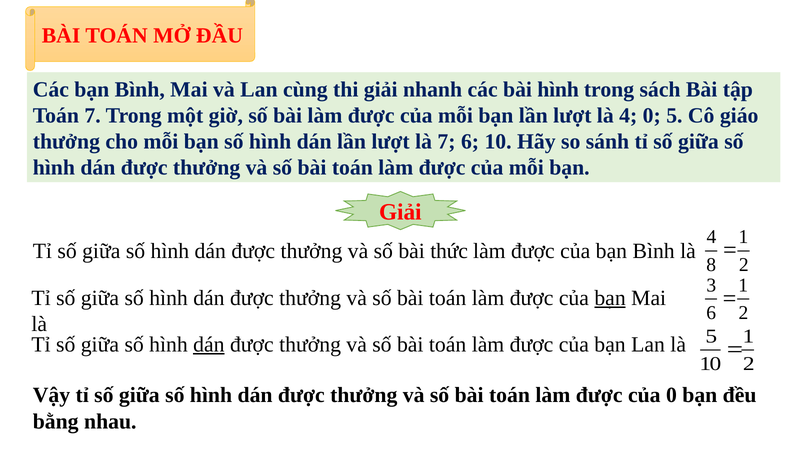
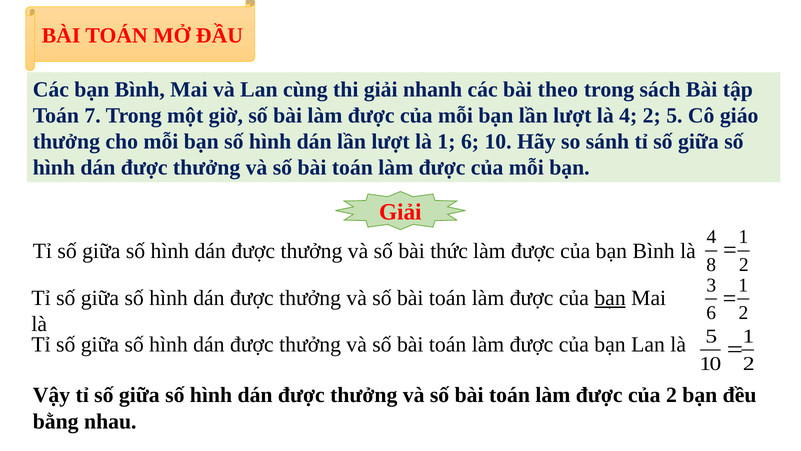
bài hình: hình -> theo
4 0: 0 -> 2
là 7: 7 -> 1
dán at (209, 344) underline: present -> none
của 0: 0 -> 2
